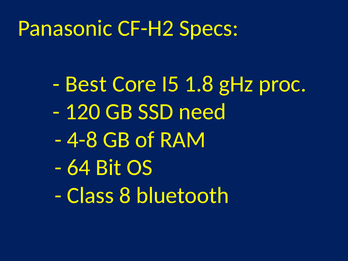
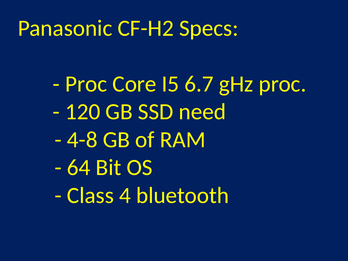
Best at (86, 84): Best -> Proc
1.8: 1.8 -> 6.7
8: 8 -> 4
